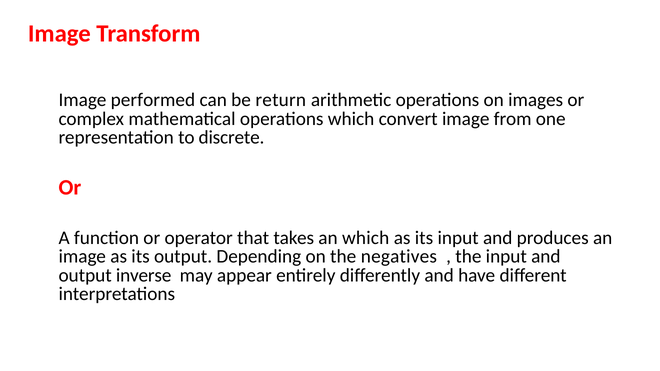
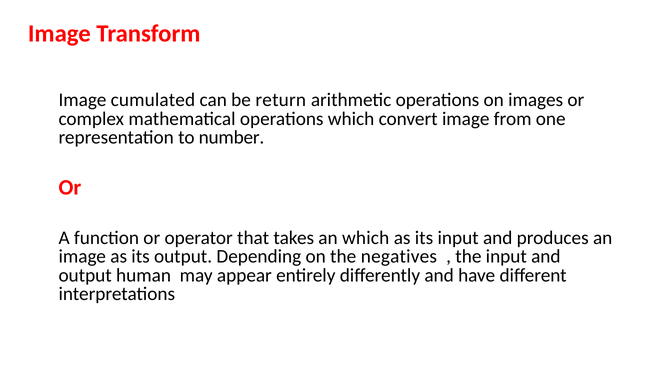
performed: performed -> cumulated
discrete: discrete -> number
inverse: inverse -> human
